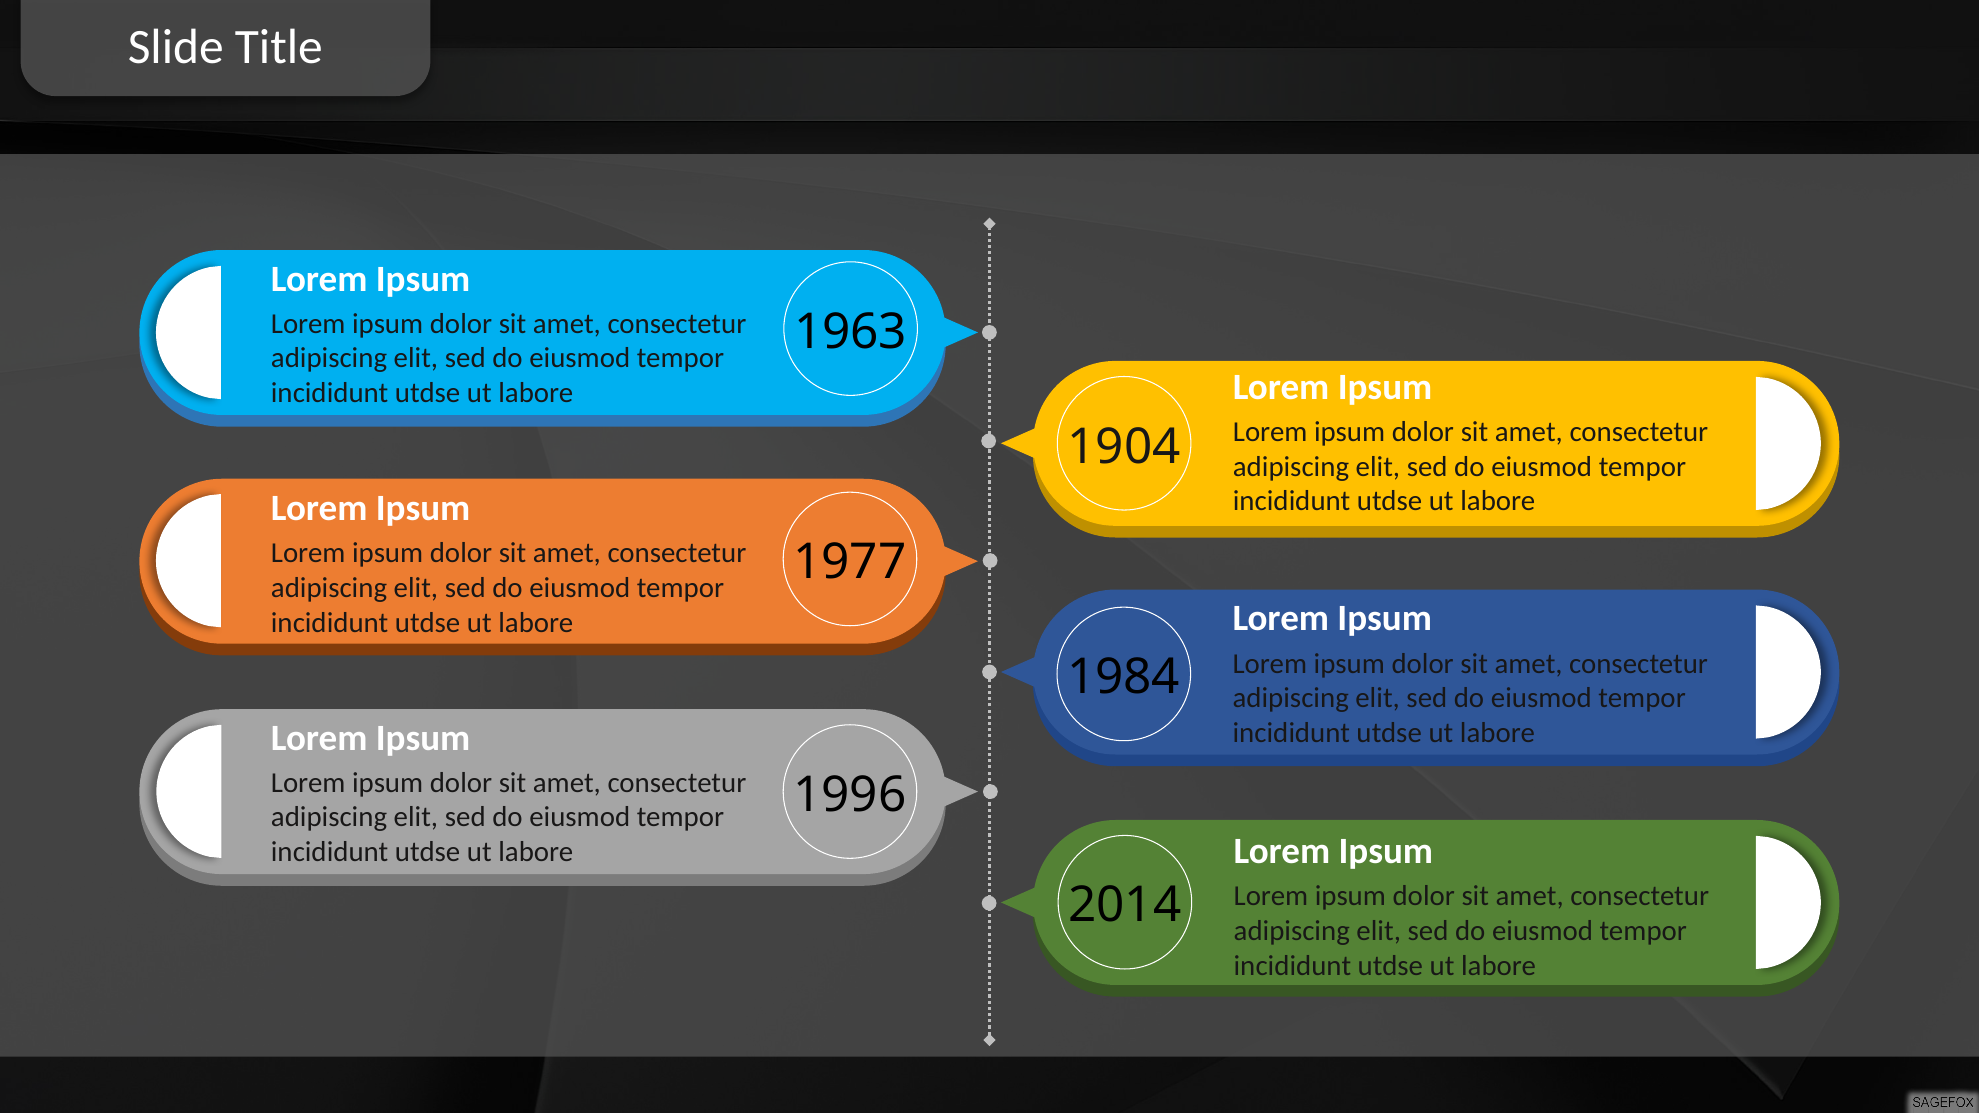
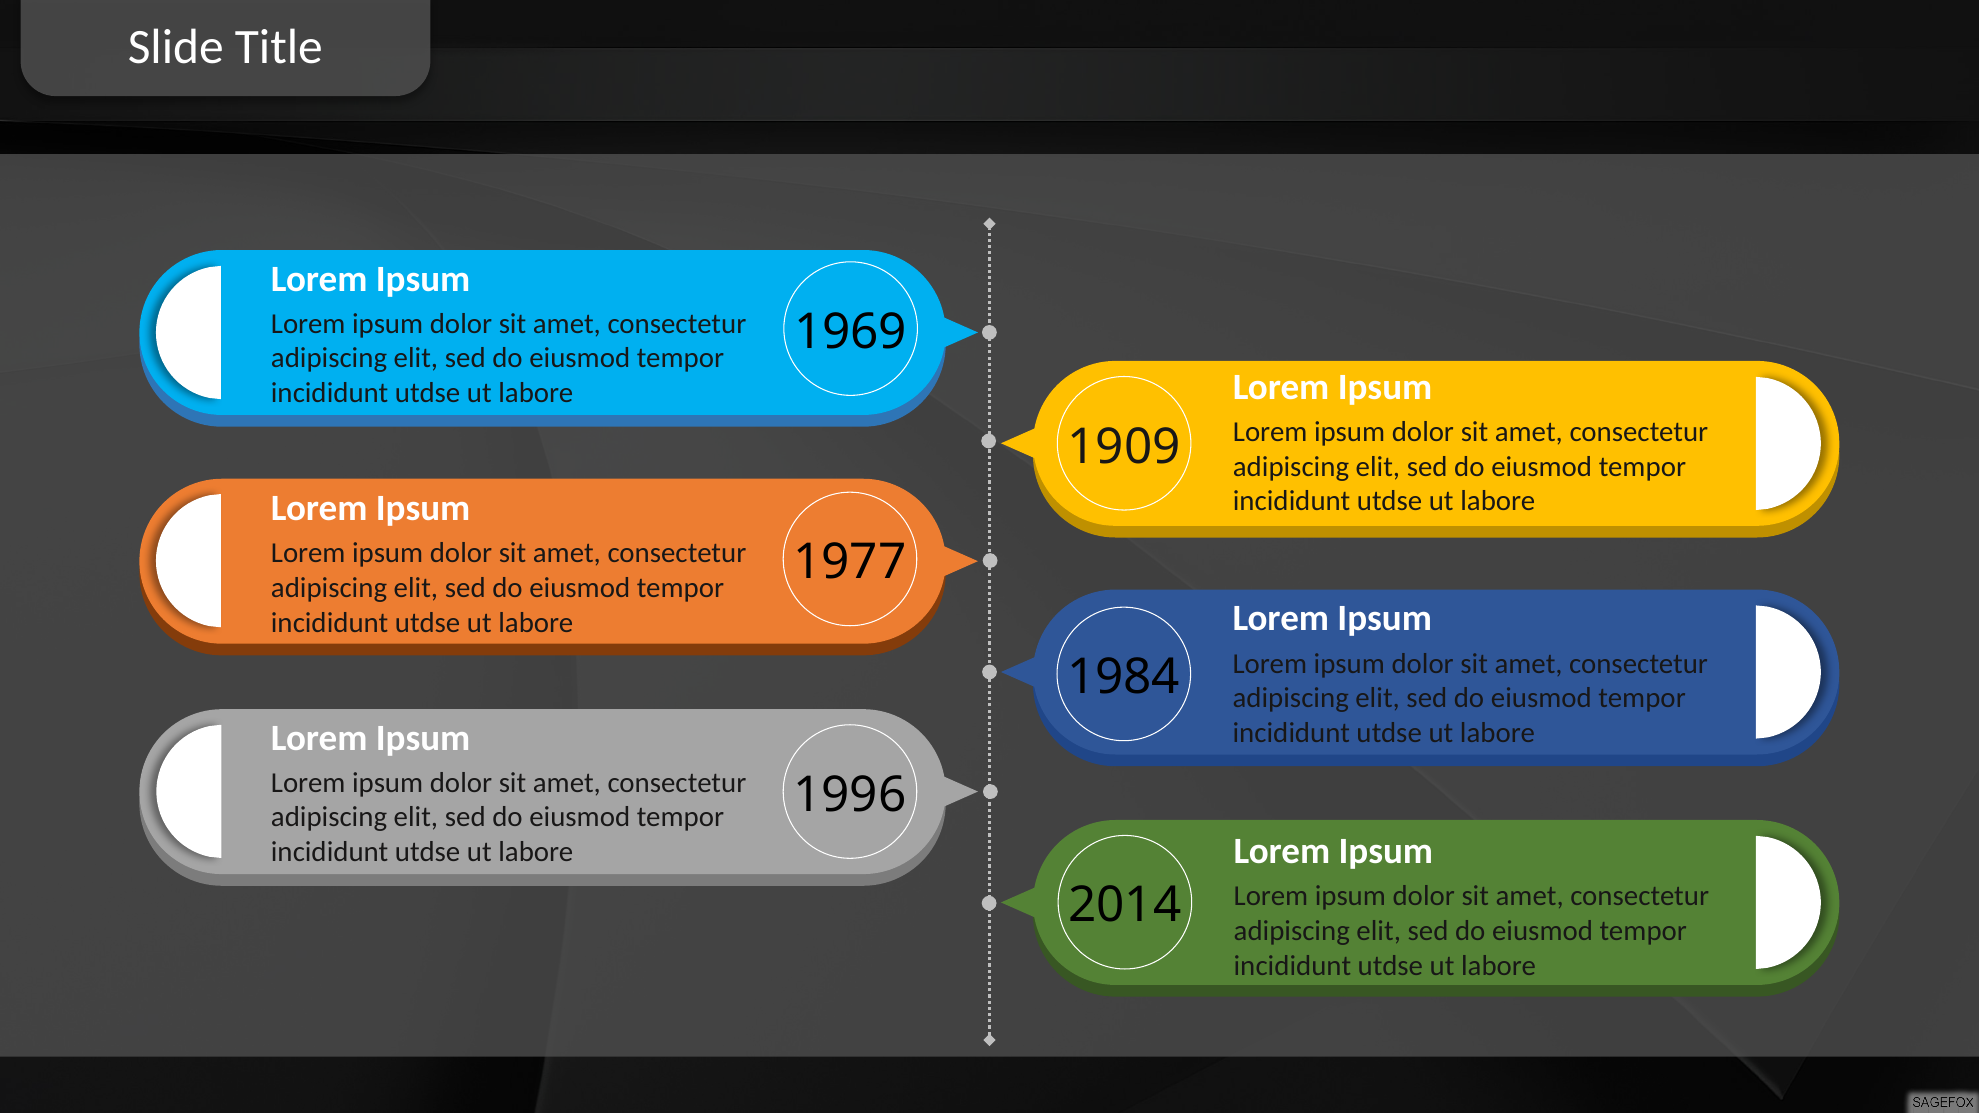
1963: 1963 -> 1969
1904: 1904 -> 1909
